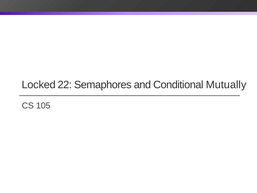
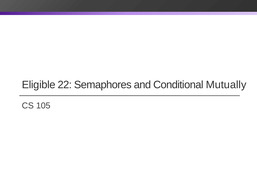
Locked: Locked -> Eligible
